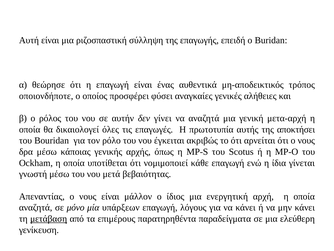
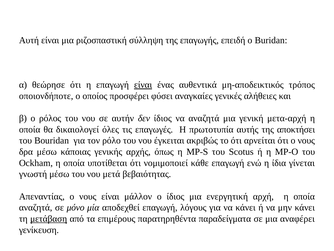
είναι at (143, 85) underline: none -> present
δεν γίνει: γίνει -> ίδιος
υπάρξεων: υπάρξεων -> αποδεχθεί
ελεύθερη: ελεύθερη -> αναφέρει
